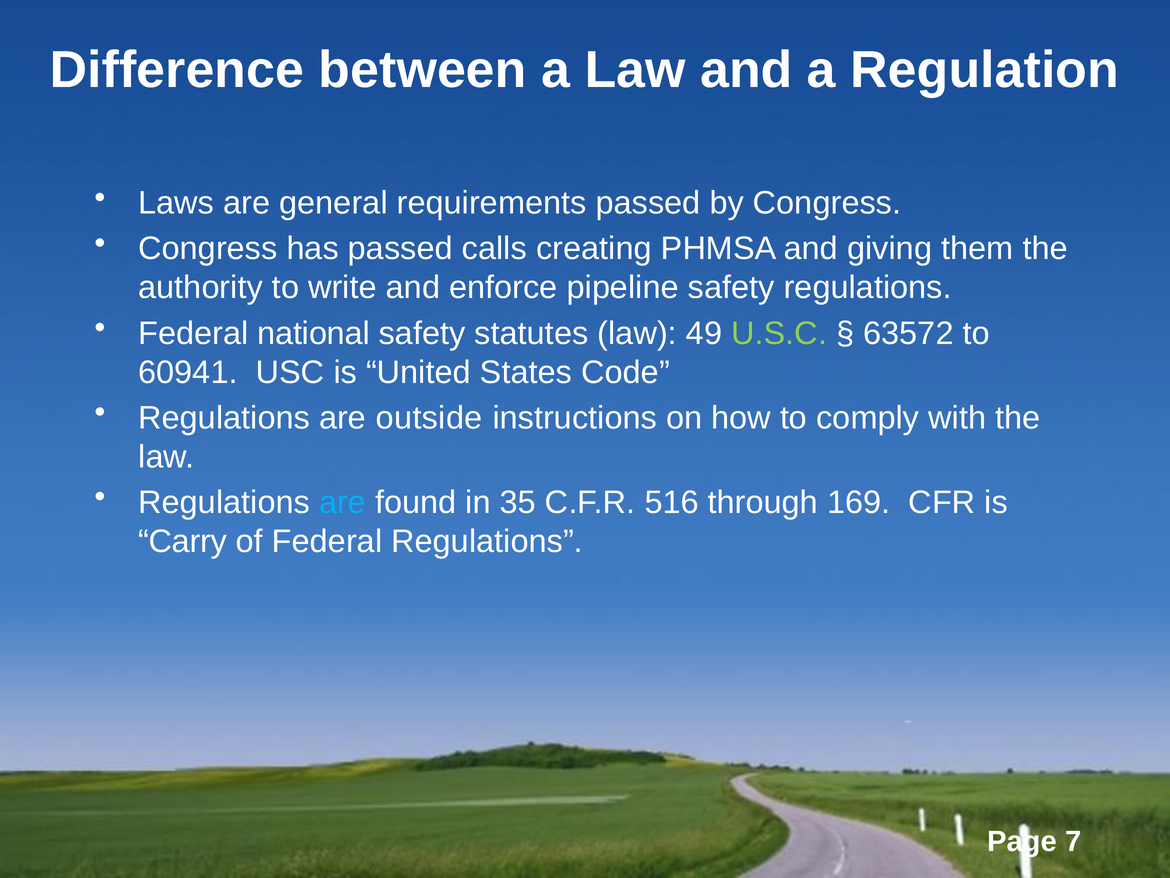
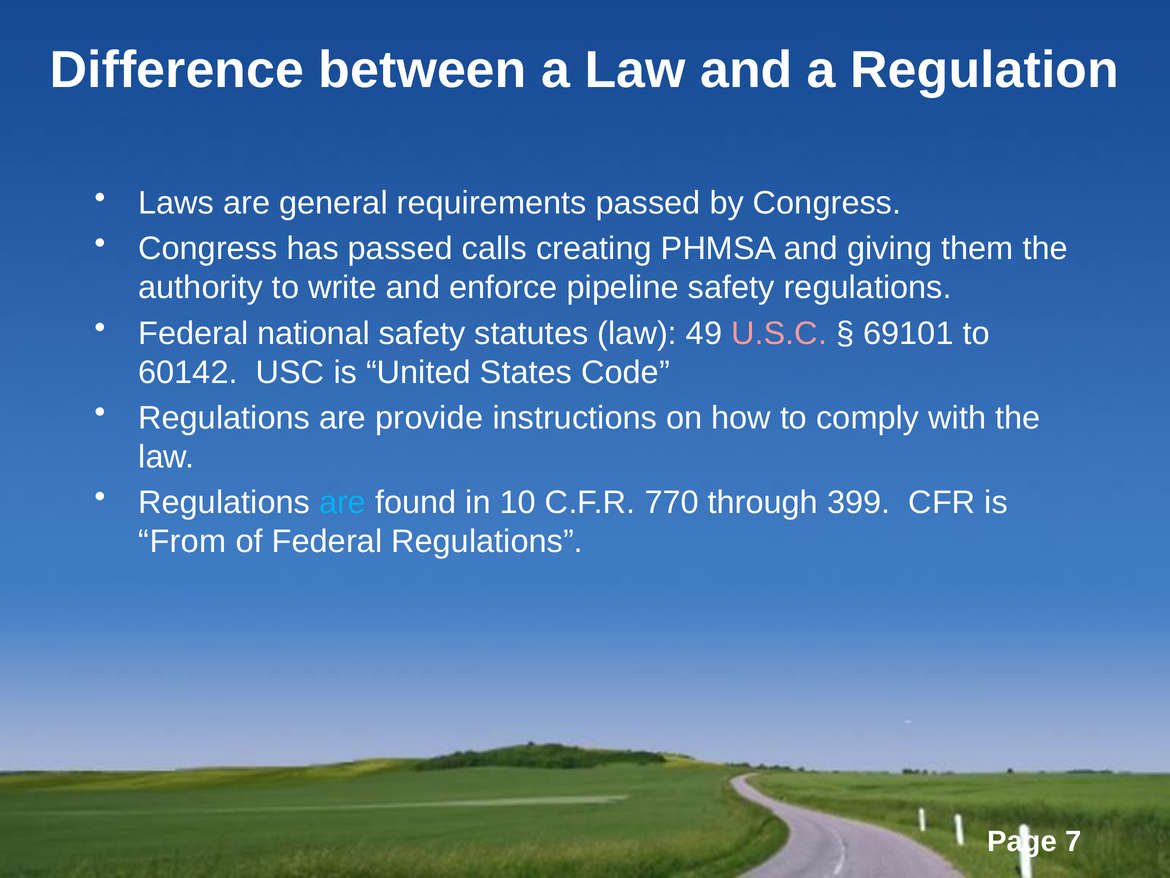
U.S.C colour: light green -> pink
63572: 63572 -> 69101
60941: 60941 -> 60142
outside: outside -> provide
35: 35 -> 10
516: 516 -> 770
169: 169 -> 399
Carry: Carry -> From
